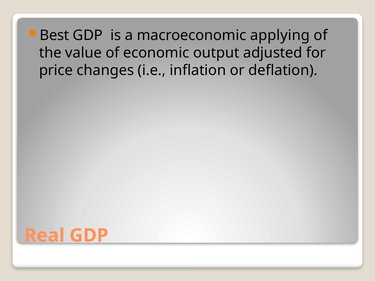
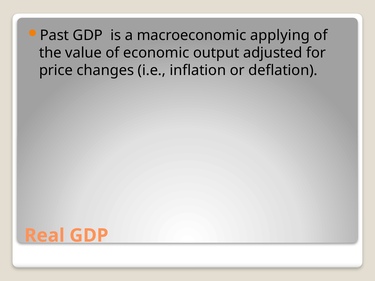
Best: Best -> Past
